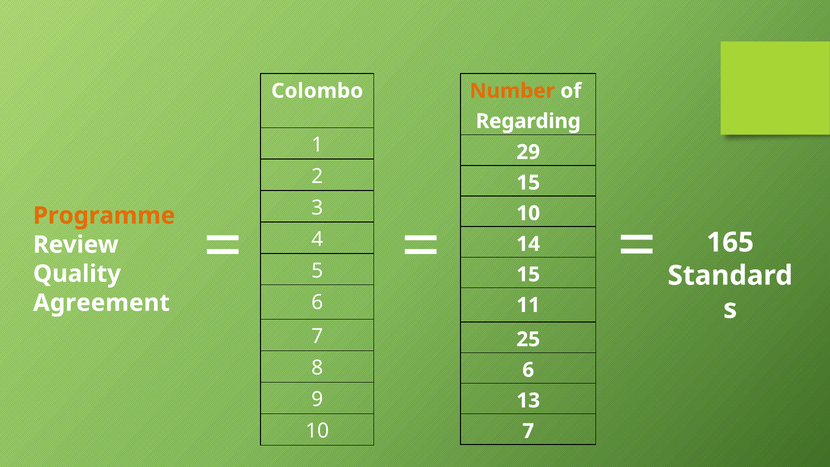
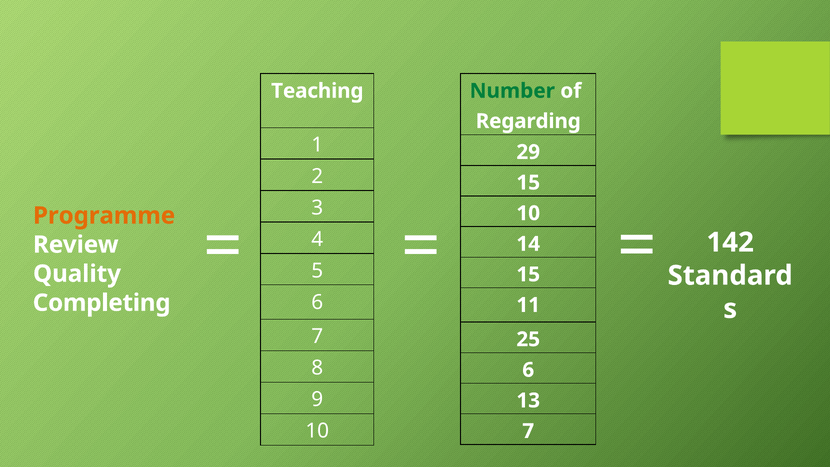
Colombo: Colombo -> Teaching
Number colour: orange -> green
165: 165 -> 142
Agreement: Agreement -> Completing
